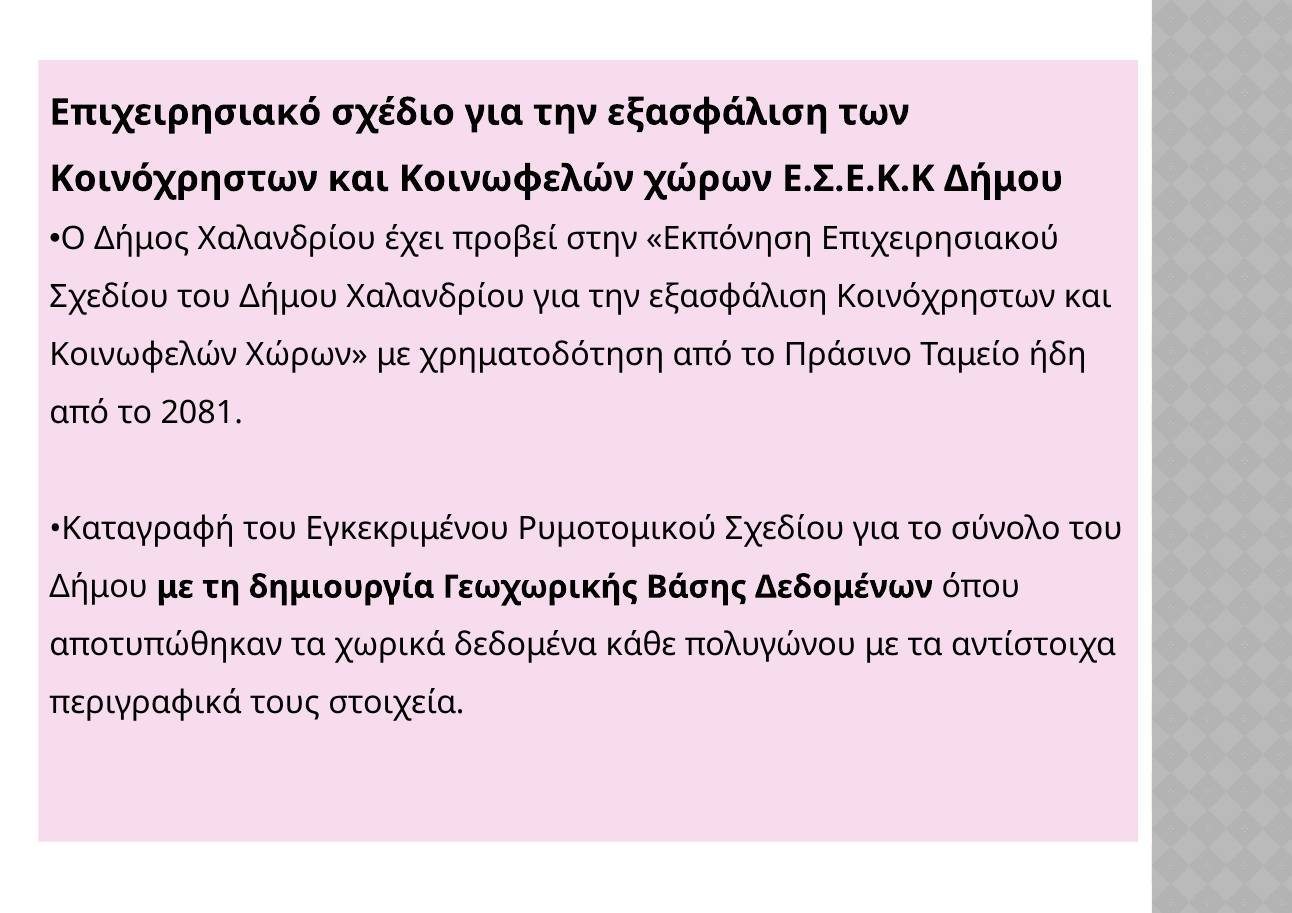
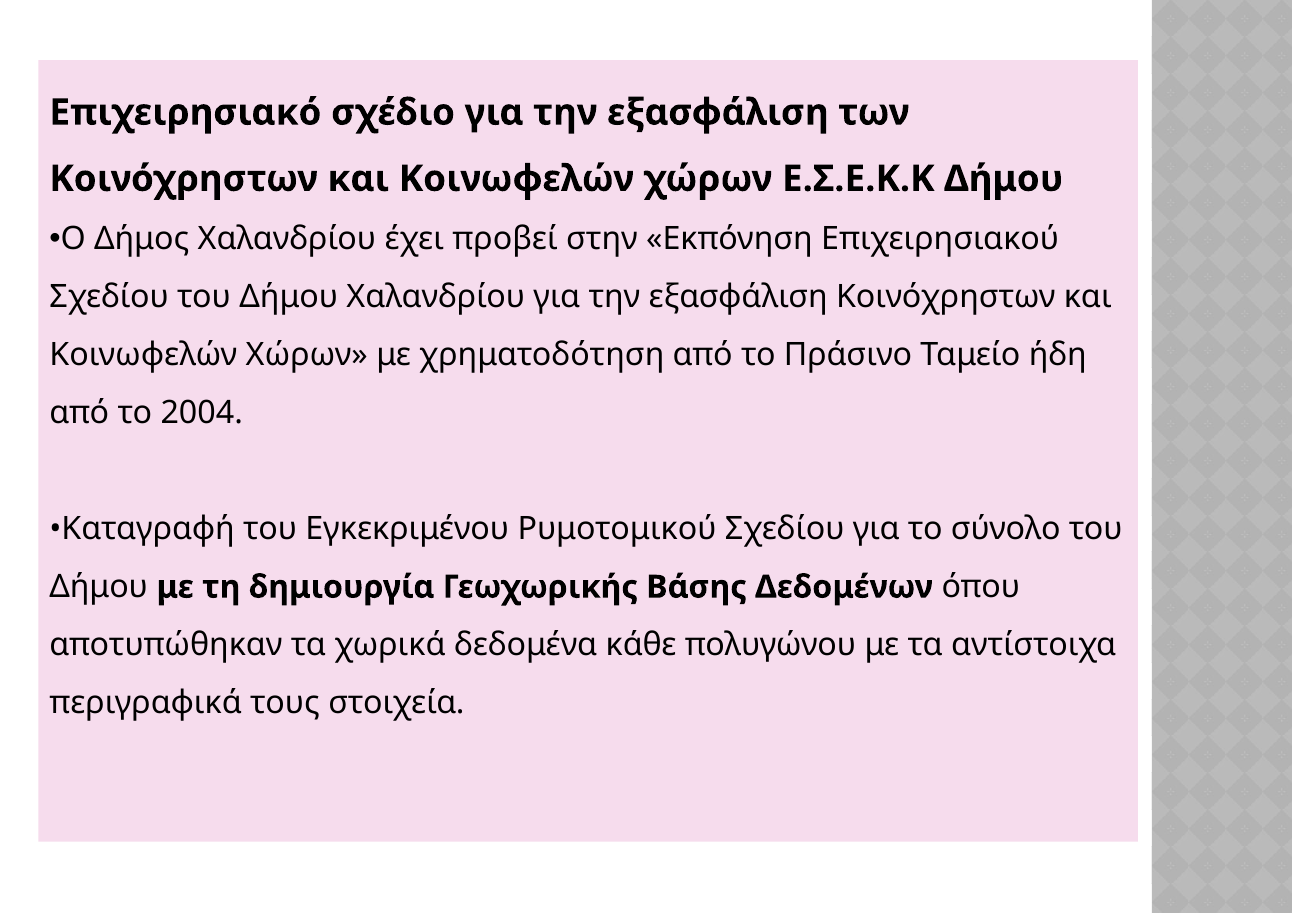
2081: 2081 -> 2004
